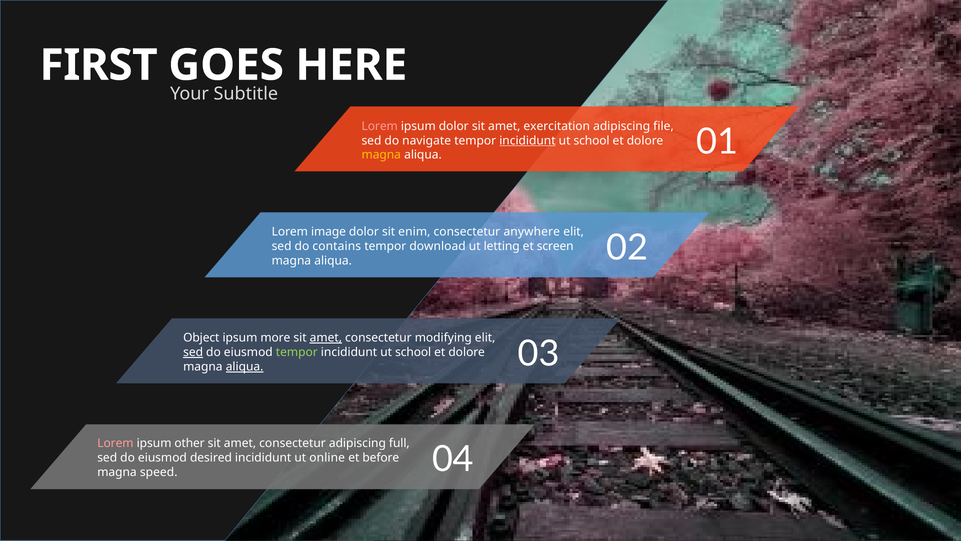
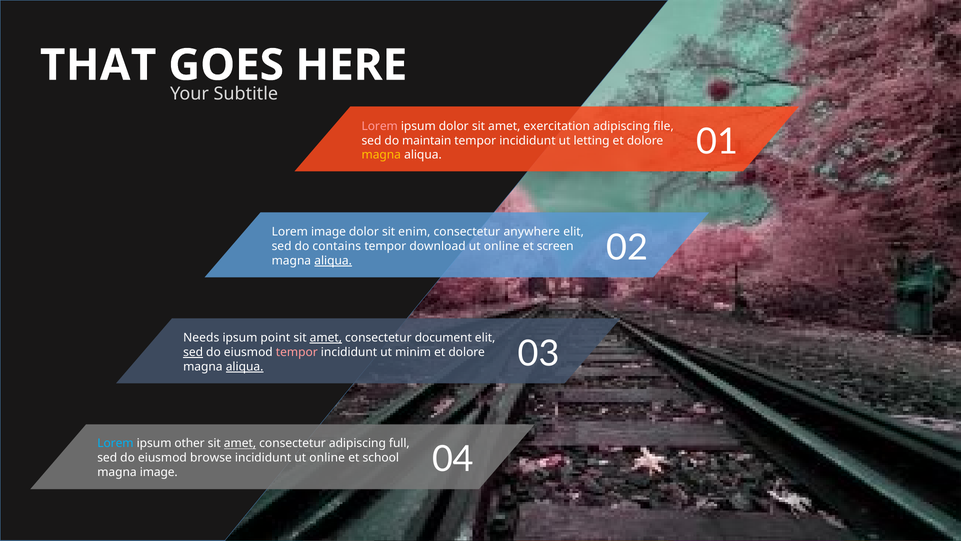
FIRST: FIRST -> THAT
navigate: navigate -> maintain
incididunt at (527, 140) underline: present -> none
school at (592, 140): school -> letting
letting at (502, 246): letting -> online
aliqua at (333, 261) underline: none -> present
Object: Object -> Needs
more: more -> point
modifying: modifying -> document
tempor at (297, 352) colour: light green -> pink
school at (413, 352): school -> minim
Lorem at (115, 443) colour: pink -> light blue
amet at (240, 443) underline: none -> present
desired: desired -> browse
before: before -> school
magna speed: speed -> image
